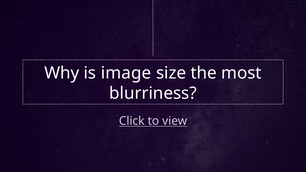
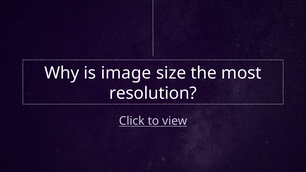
blurriness: blurriness -> resolution
